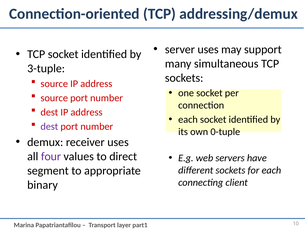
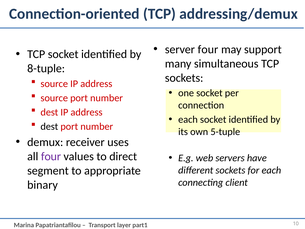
server uses: uses -> four
3-tuple: 3-tuple -> 8-tuple
dest at (49, 126) colour: purple -> black
0-tuple: 0-tuple -> 5-tuple
